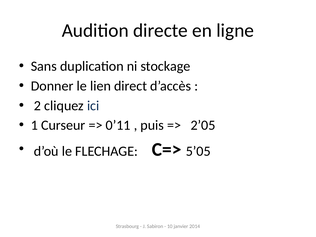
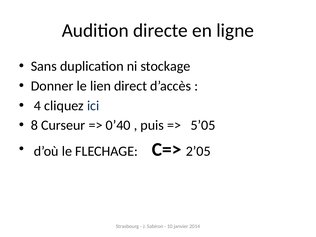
2: 2 -> 4
1: 1 -> 8
0’11: 0’11 -> 0’40
2’05: 2’05 -> 5’05
5’05: 5’05 -> 2’05
